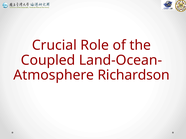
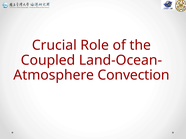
Richardson: Richardson -> Convection
